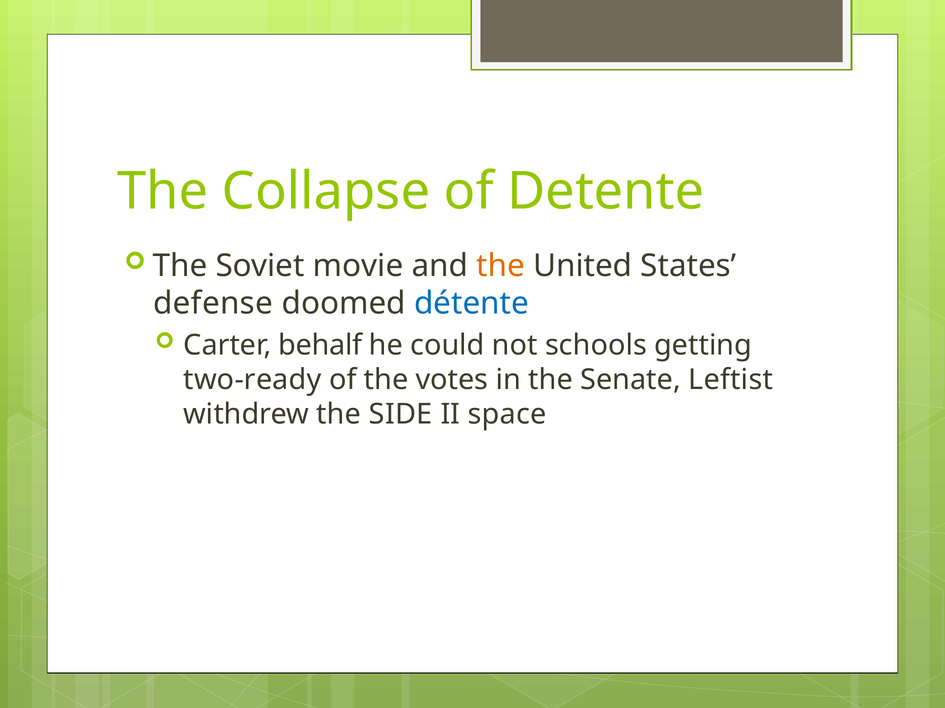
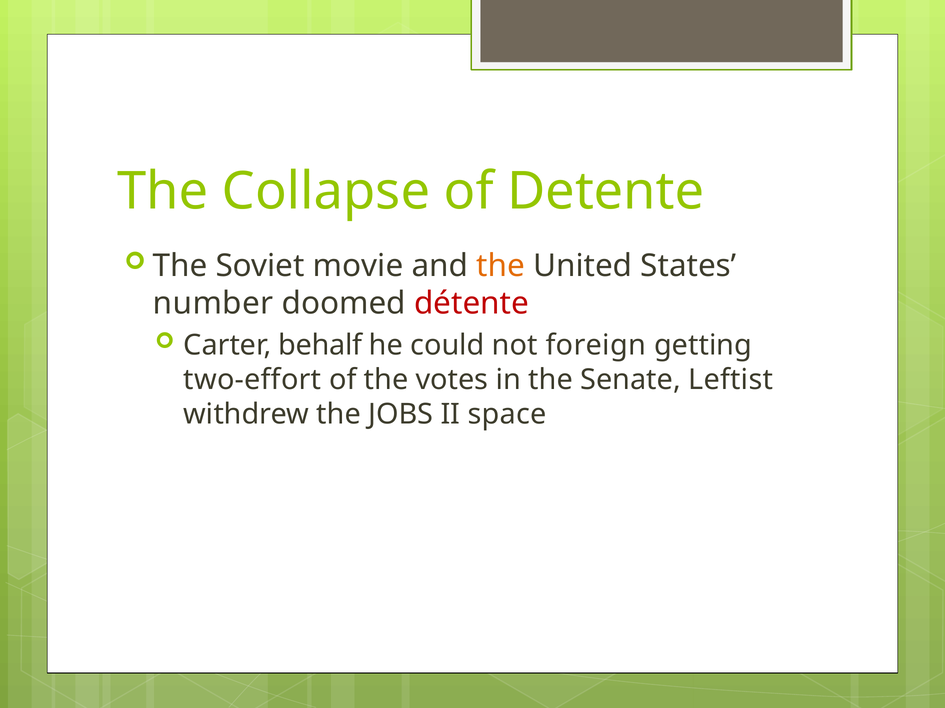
defense: defense -> number
détente colour: blue -> red
schools: schools -> foreign
two-ready: two-ready -> two-effort
SIDE: SIDE -> JOBS
